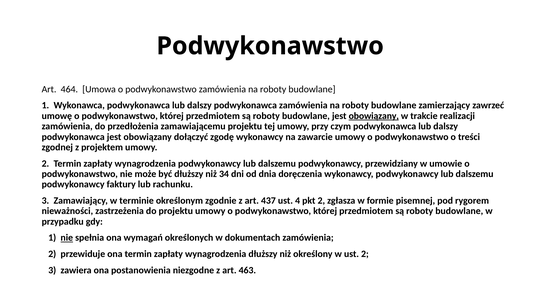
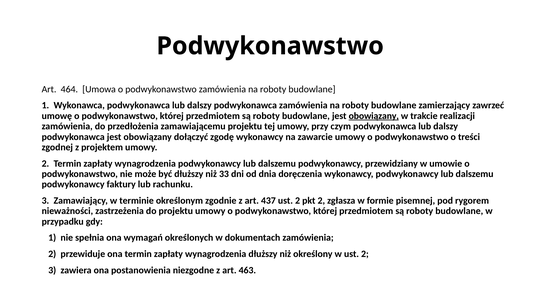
34: 34 -> 33
437 ust 4: 4 -> 2
nie at (67, 238) underline: present -> none
